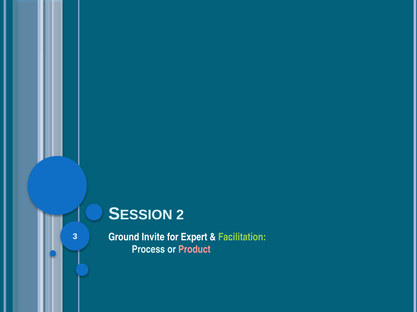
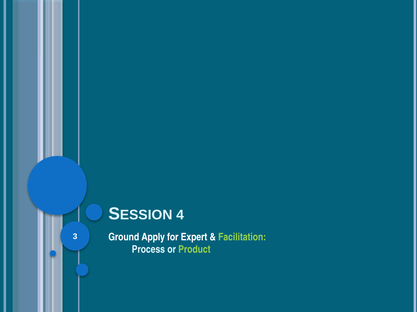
2: 2 -> 4
Invite: Invite -> Apply
Product colour: pink -> light green
